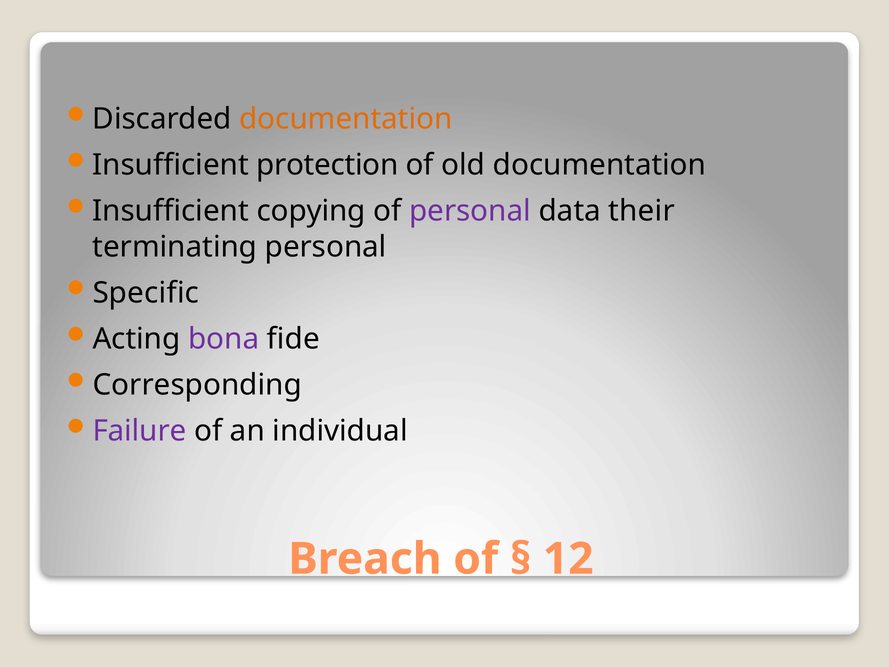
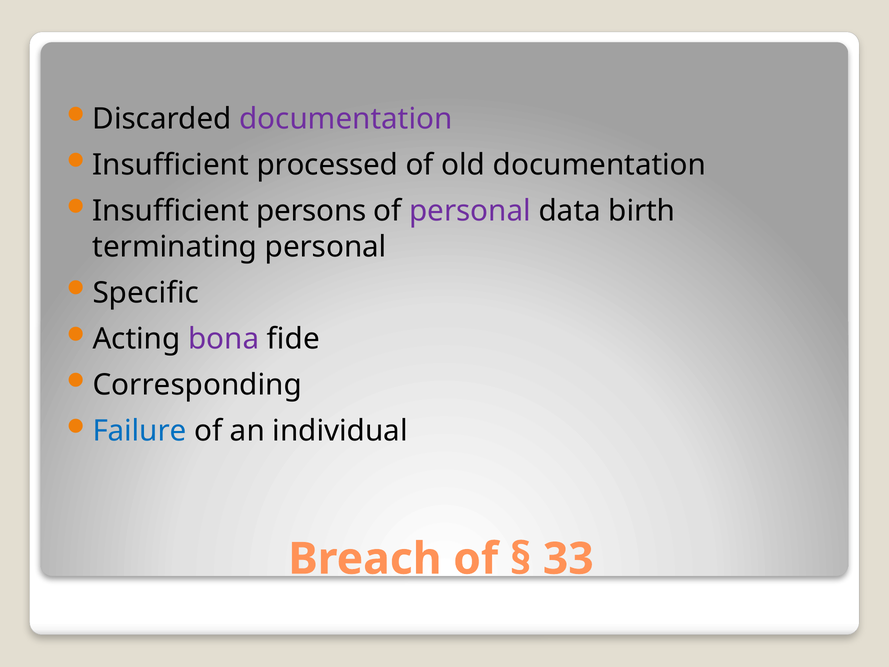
documentation at (346, 119) colour: orange -> purple
protection: protection -> processed
copying: copying -> persons
their: their -> birth
Failure colour: purple -> blue
12: 12 -> 33
